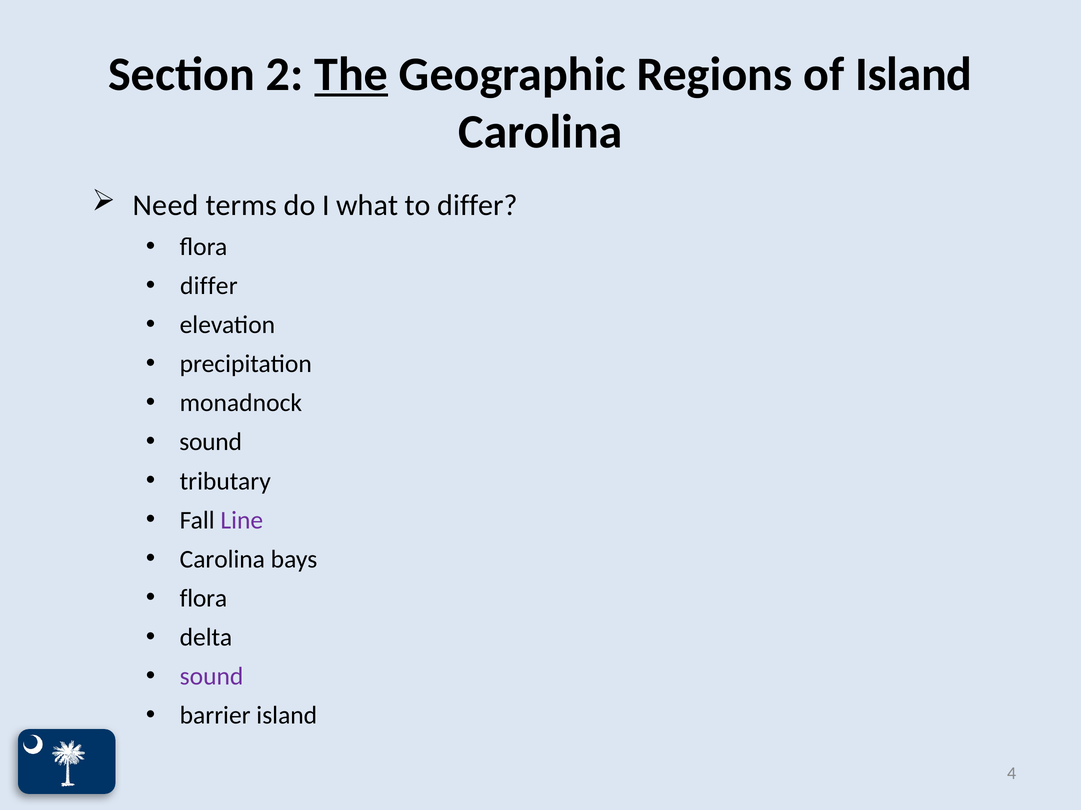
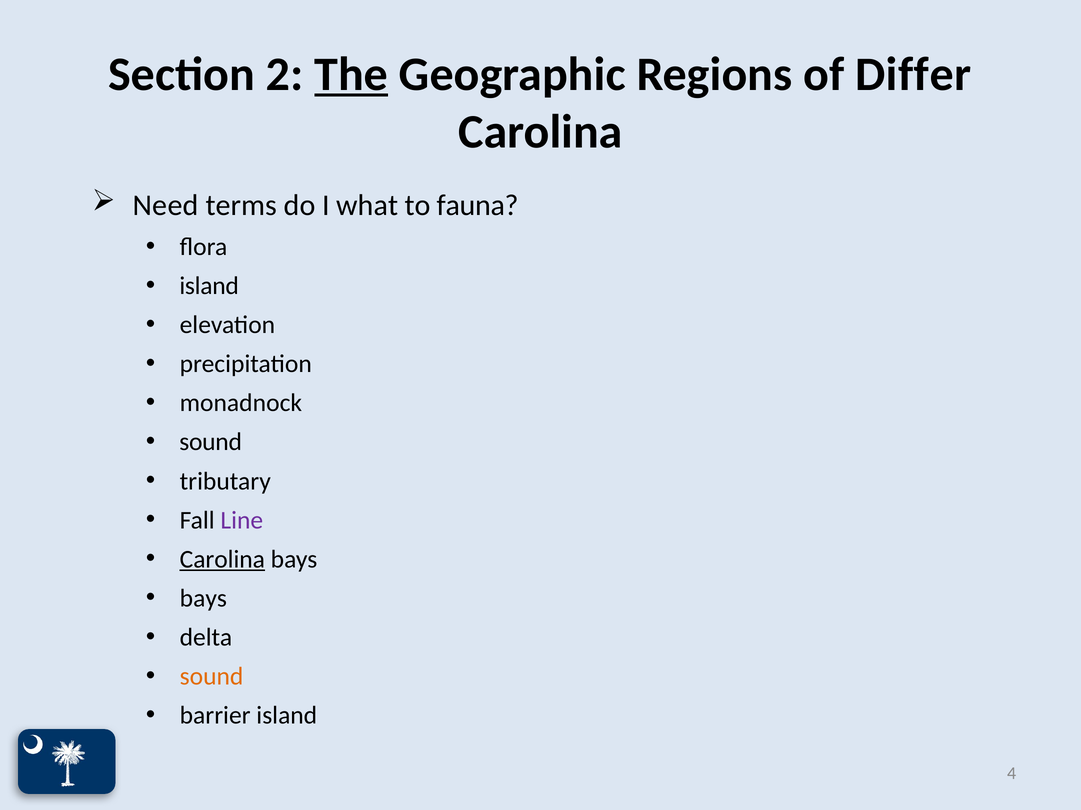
of Island: Island -> Differ
to differ: differ -> fauna
differ at (209, 286): differ -> island
Carolina at (222, 560) underline: none -> present
flora at (203, 599): flora -> bays
sound at (212, 677) colour: purple -> orange
